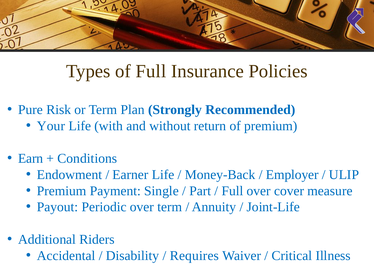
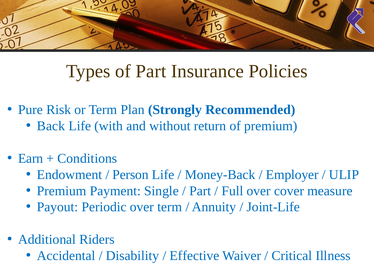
of Full: Full -> Part
Your: Your -> Back
Earner: Earner -> Person
Requires: Requires -> Effective
